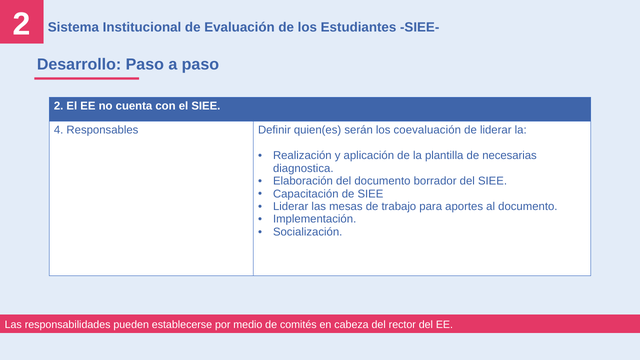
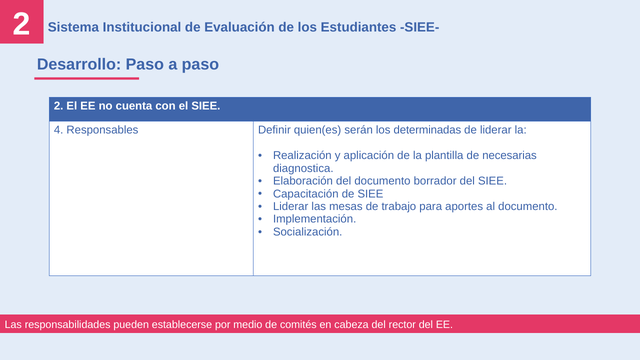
coevaluación: coevaluación -> determinadas
